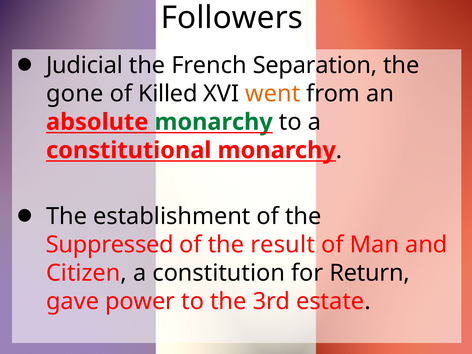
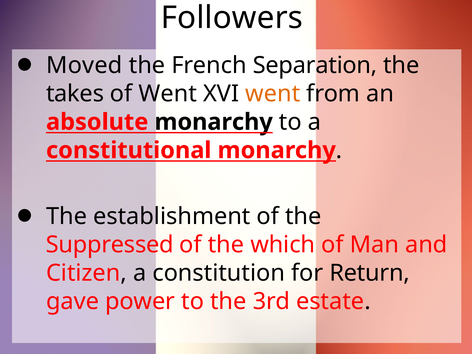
Judicial: Judicial -> Moved
gone: gone -> takes
of Killed: Killed -> Went
monarchy at (214, 122) colour: green -> black
result: result -> which
